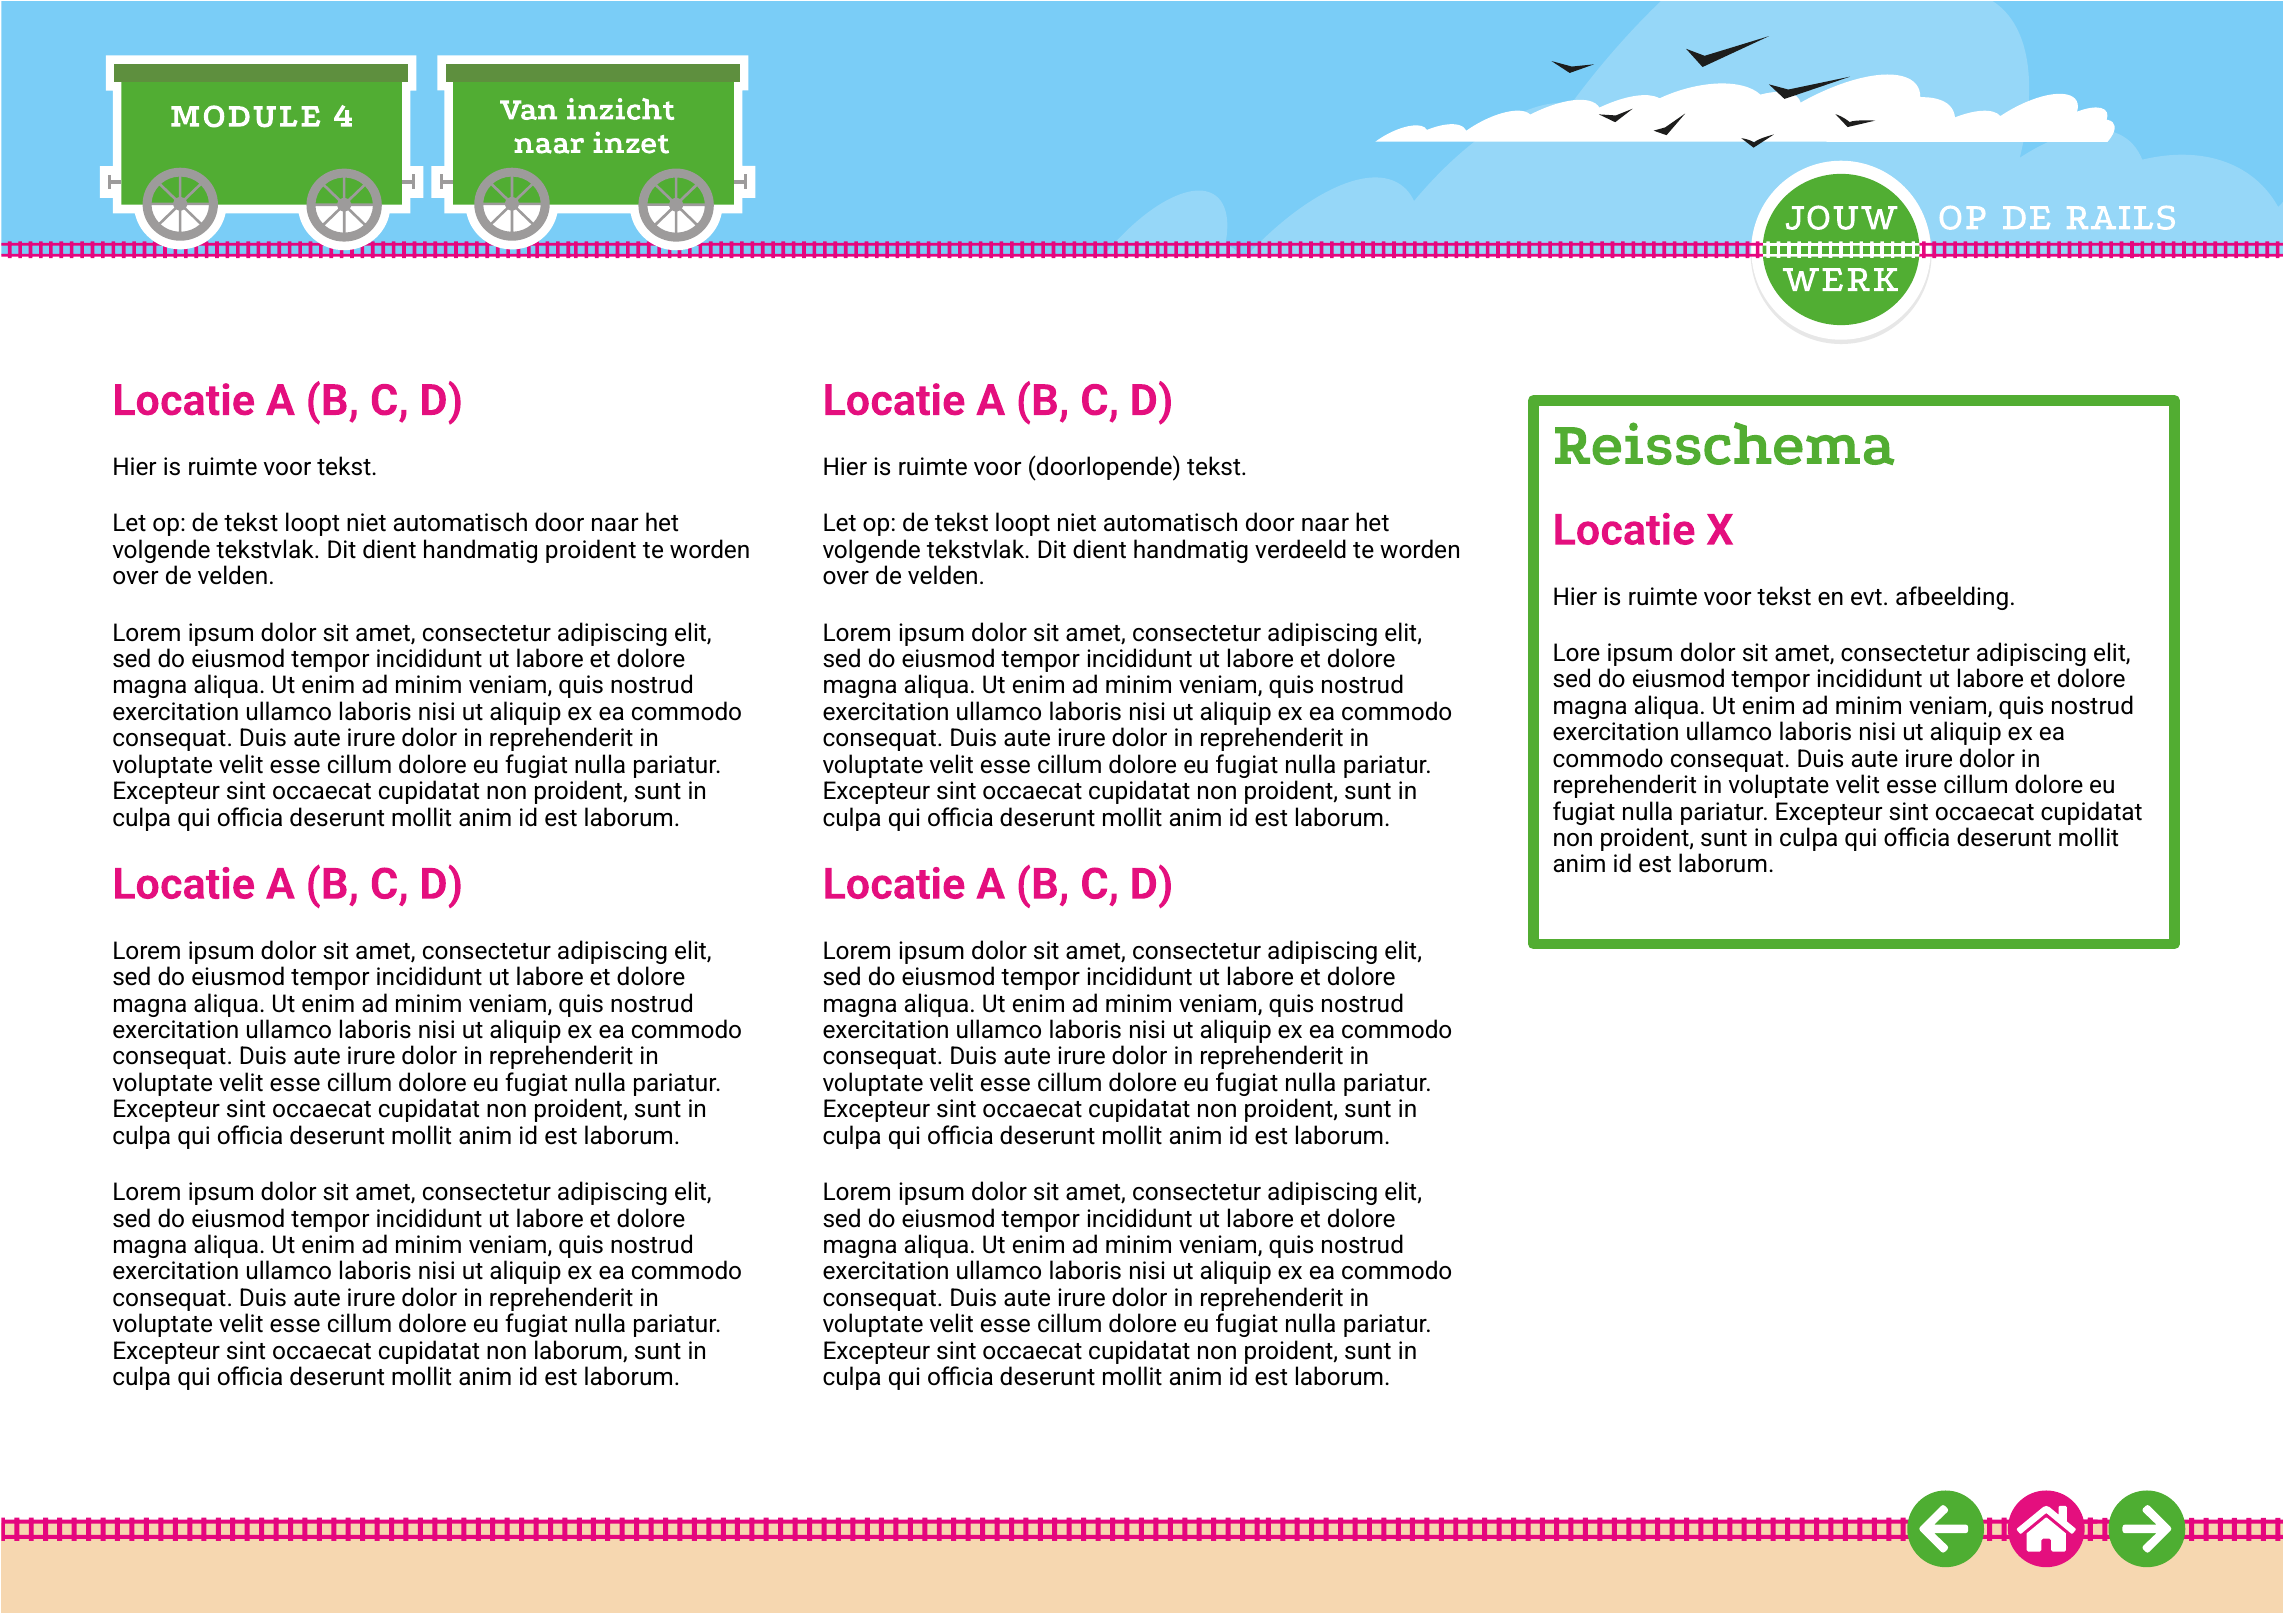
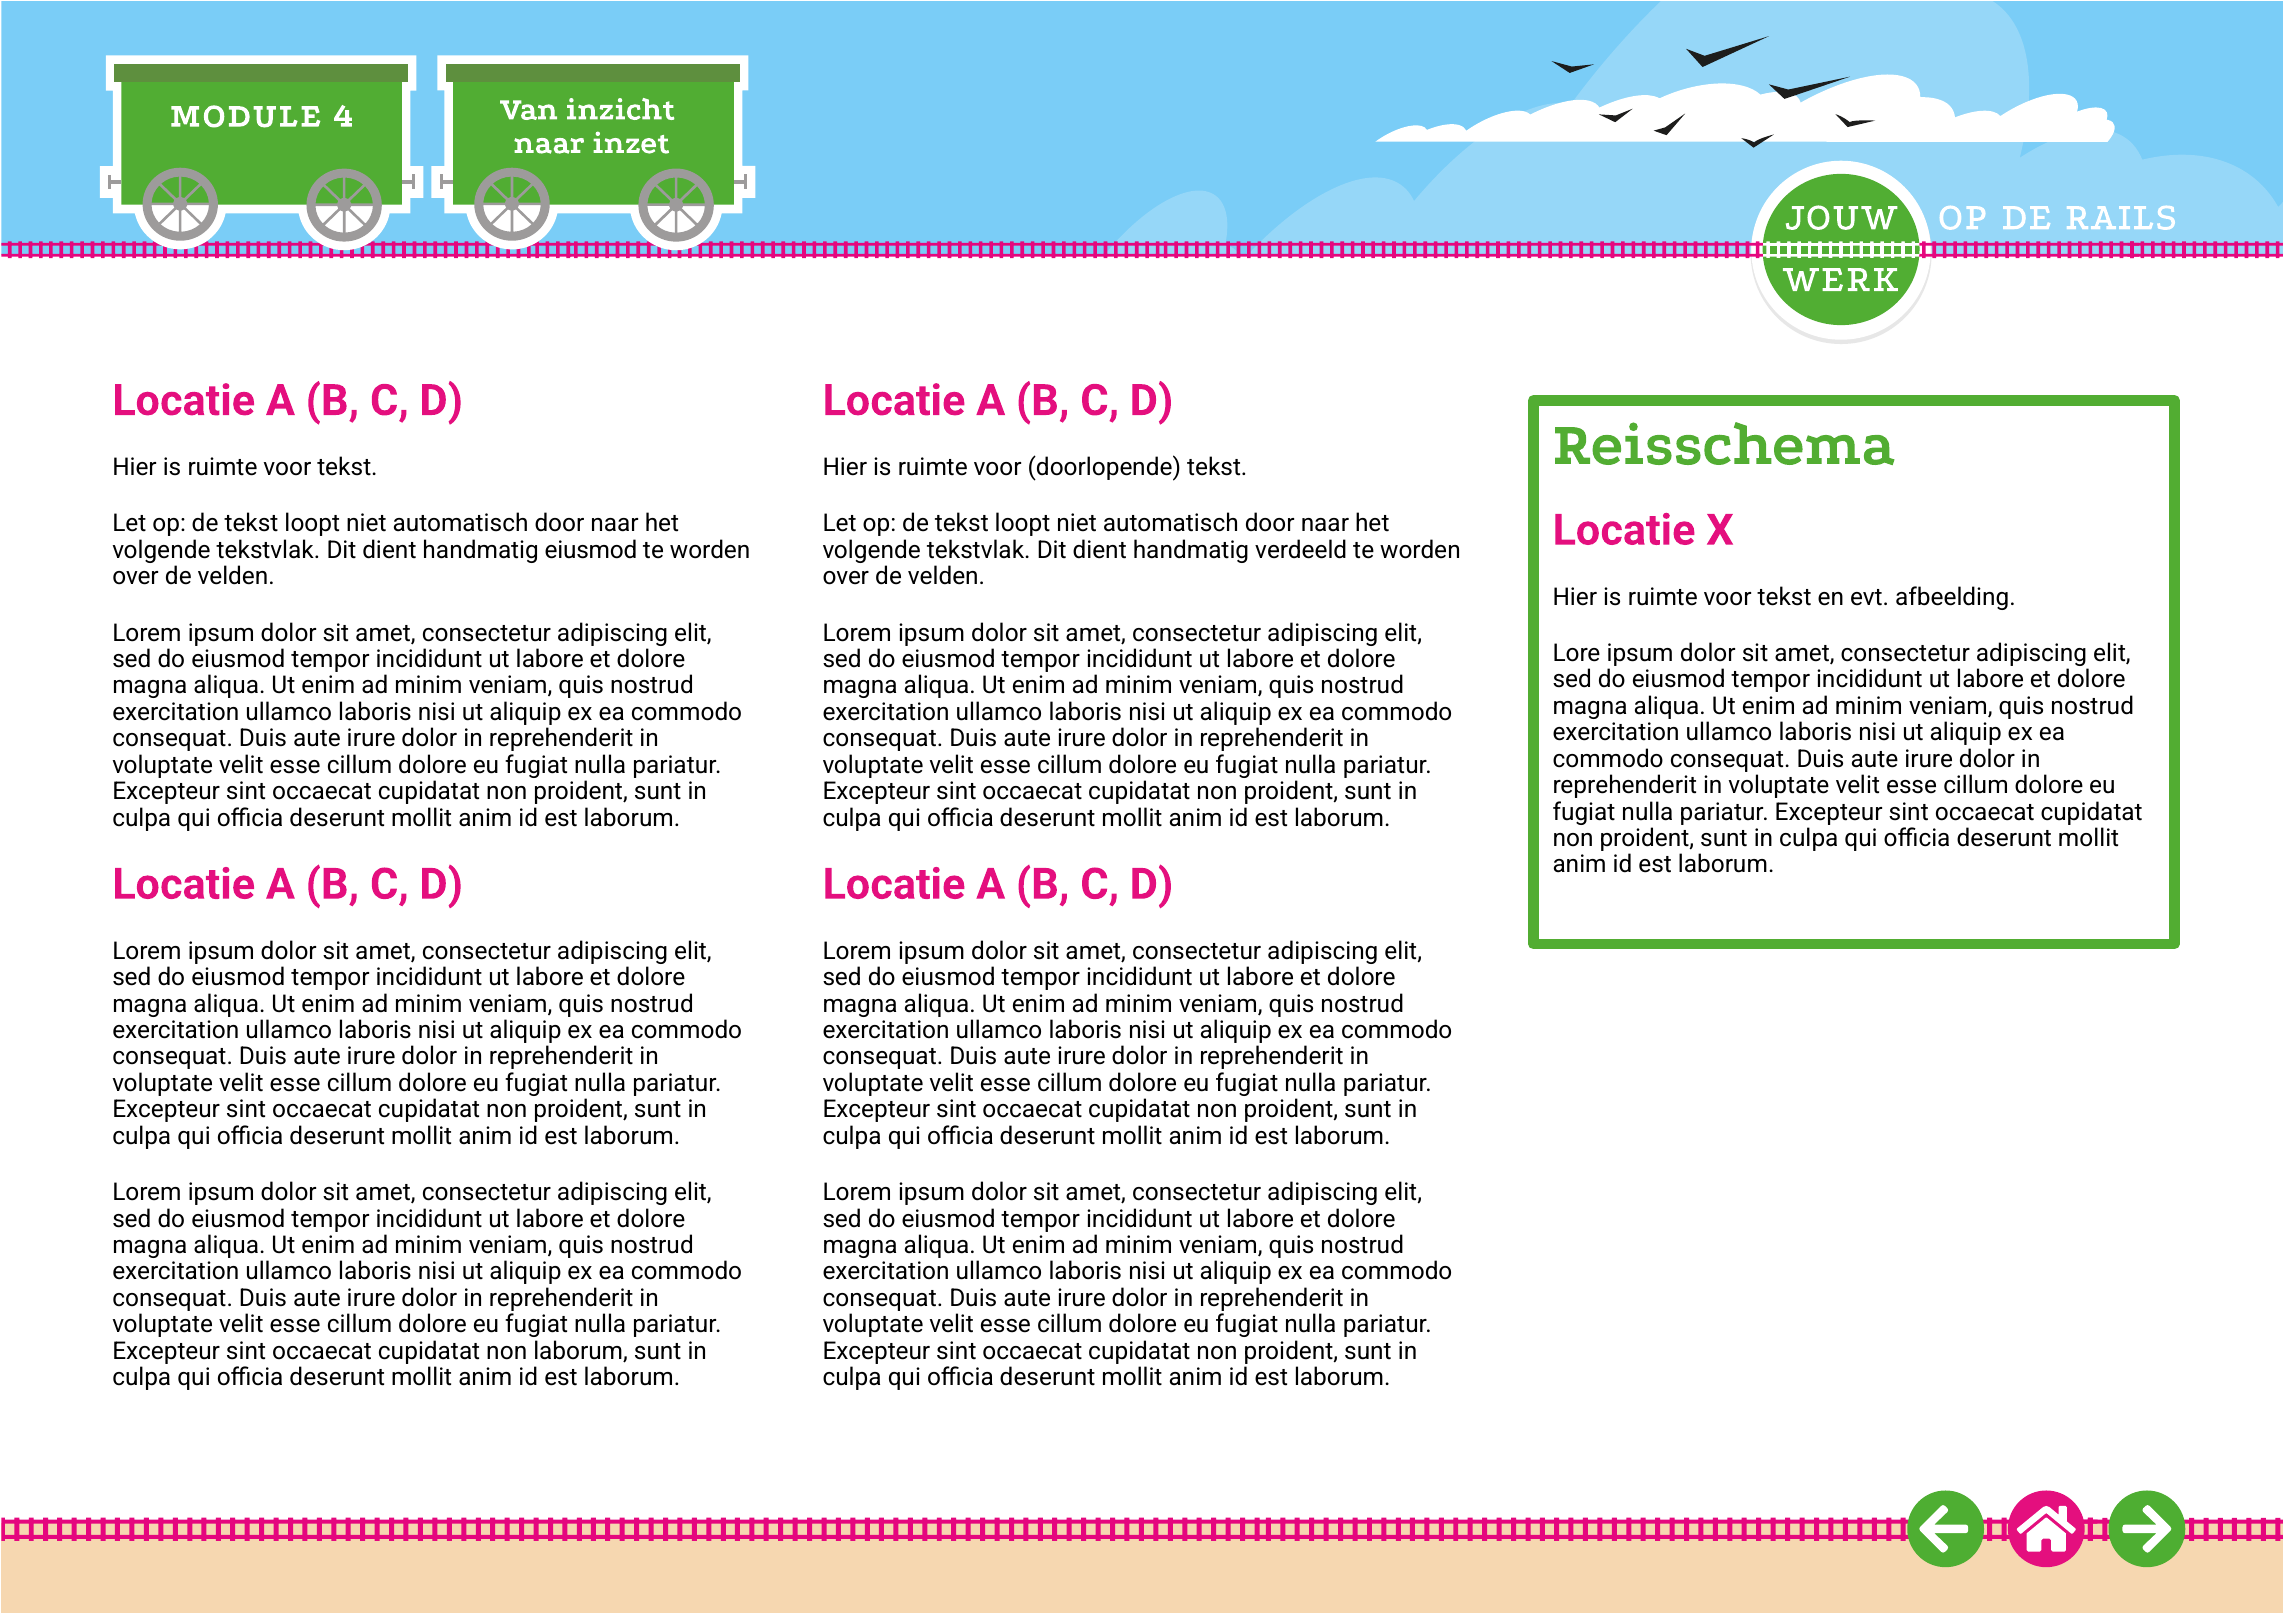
handmatig proident: proident -> eiusmod
